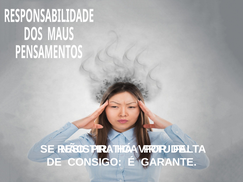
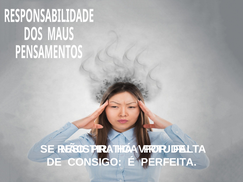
GARANTE: GARANTE -> PERFEITA
